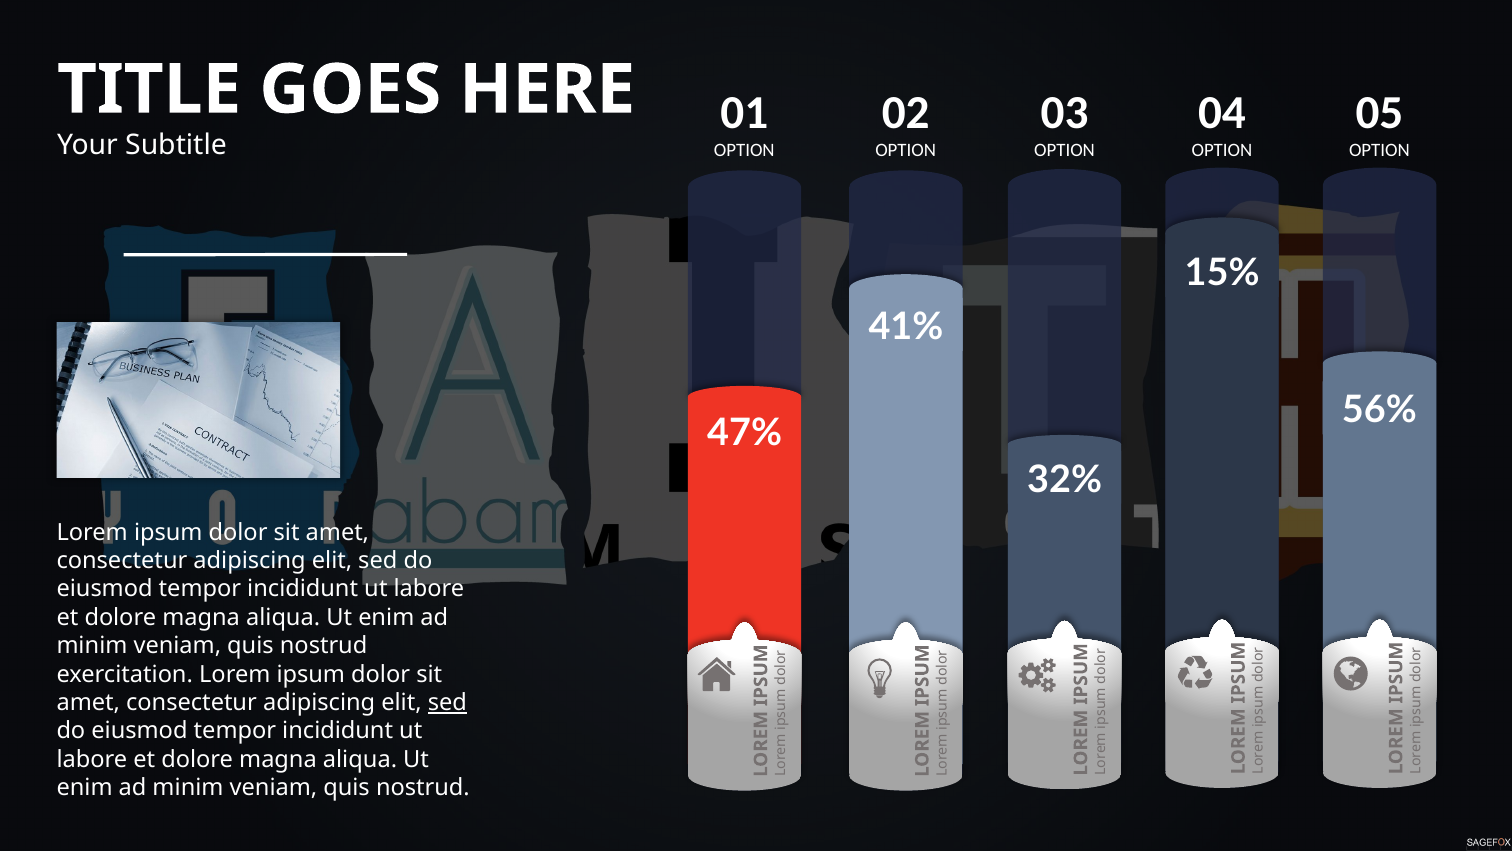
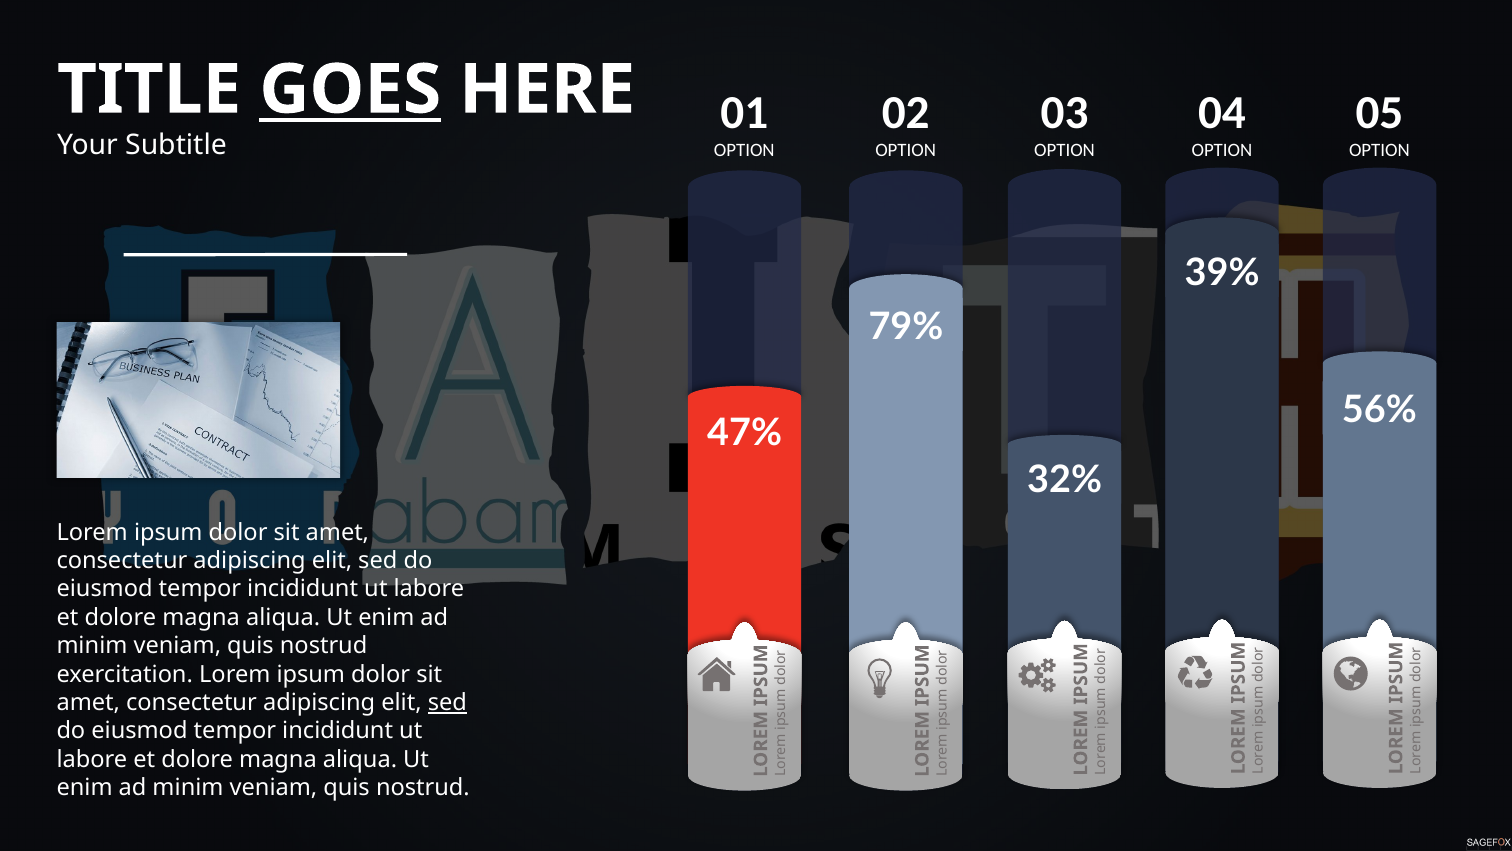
GOES underline: none -> present
15%: 15% -> 39%
41%: 41% -> 79%
